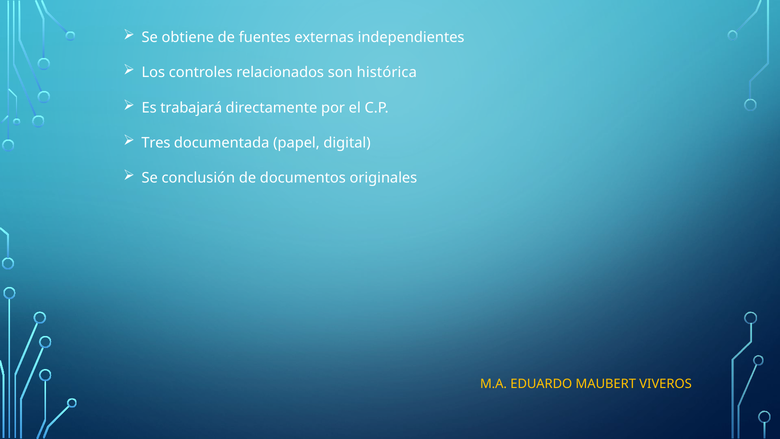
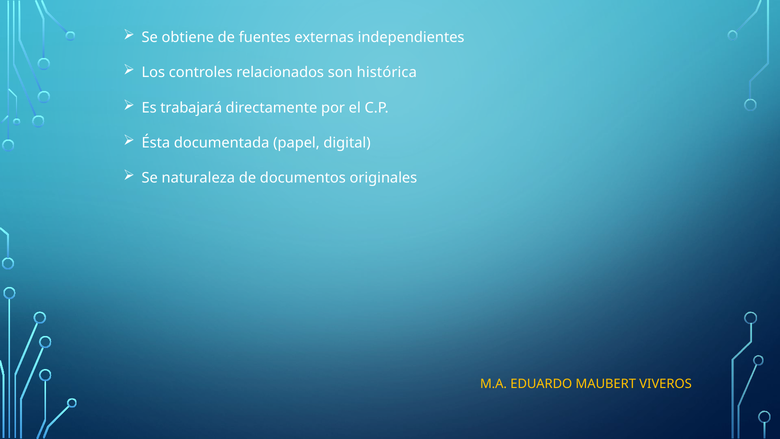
Tres: Tres -> Ésta
conclusión: conclusión -> naturaleza
